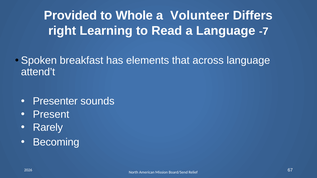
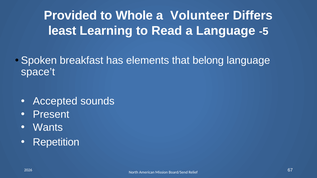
right: right -> least
-7: -7 -> -5
across: across -> belong
attend’t: attend’t -> space’t
Presenter: Presenter -> Accepted
Rarely: Rarely -> Wants
Becoming: Becoming -> Repetition
